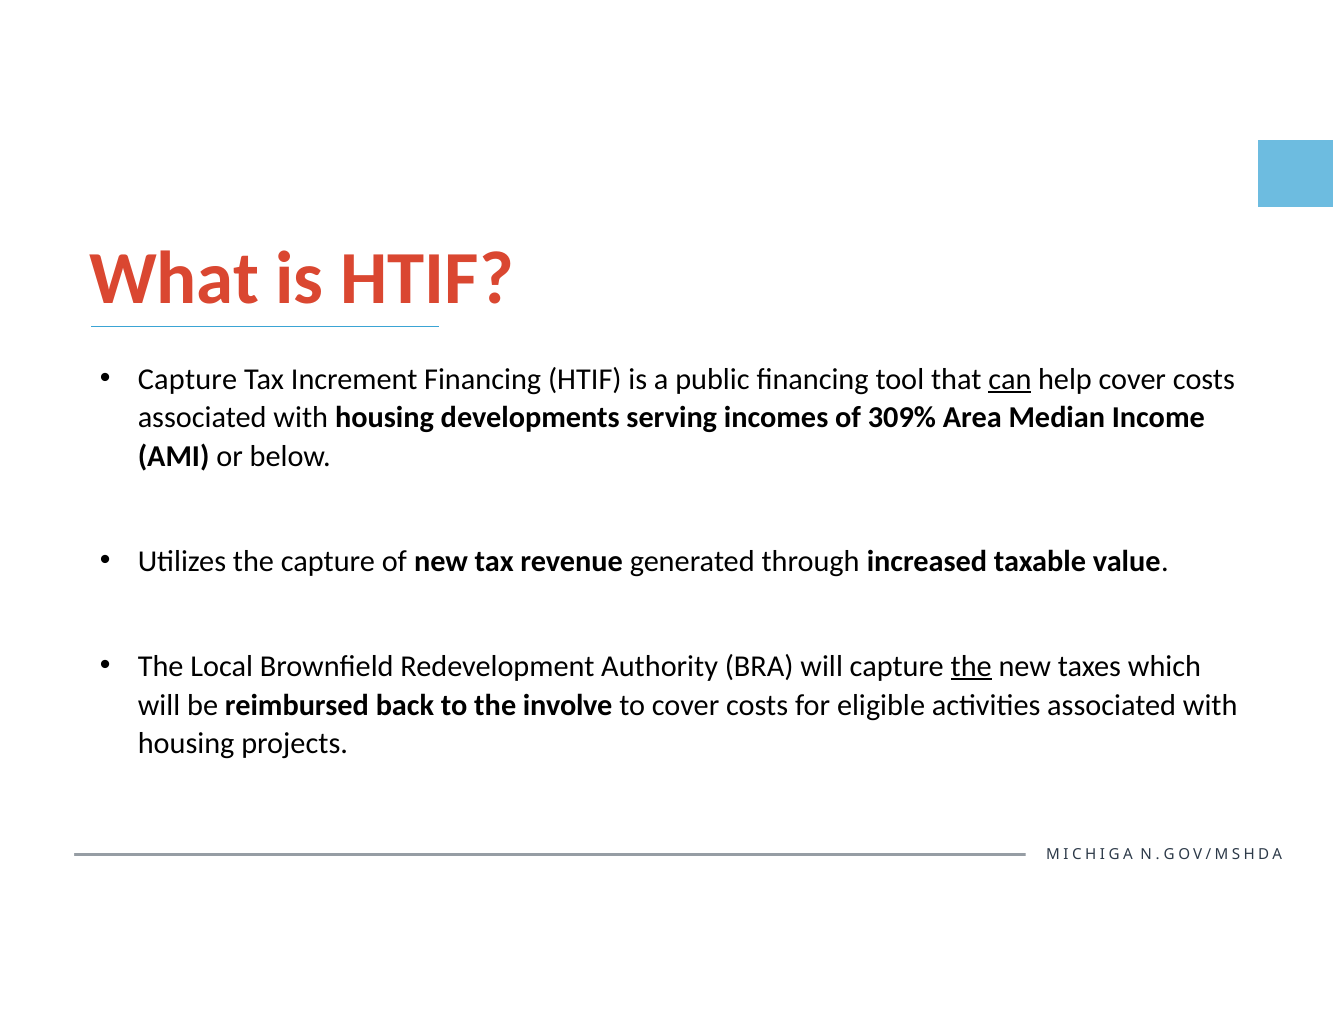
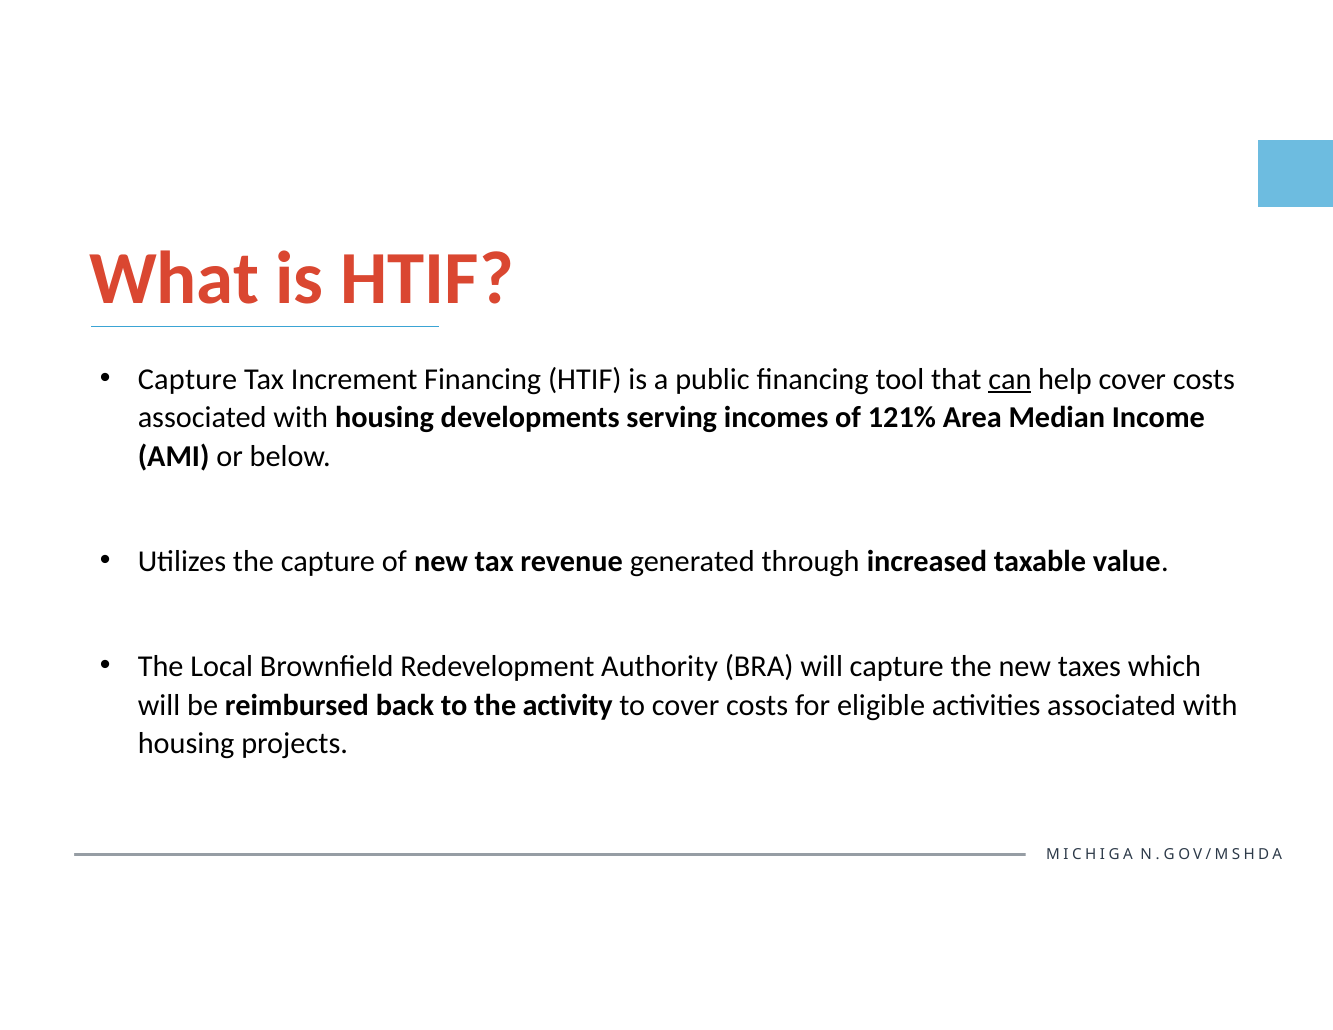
309%: 309% -> 121%
the at (971, 666) underline: present -> none
involve: involve -> activity
